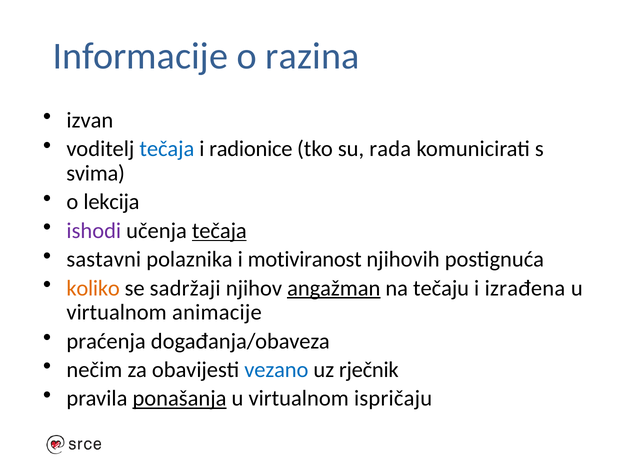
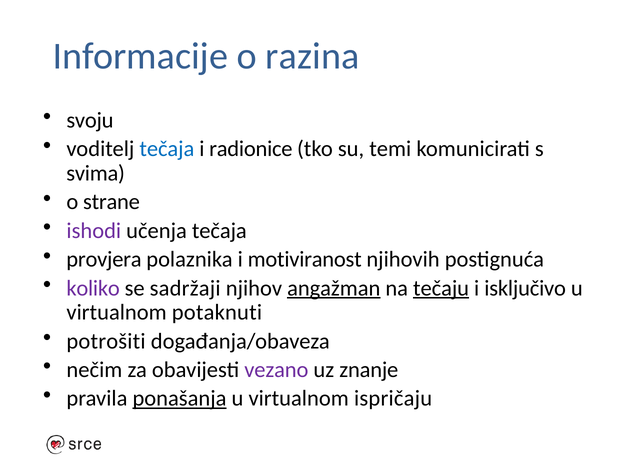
izvan: izvan -> svoju
rada: rada -> temi
lekcija: lekcija -> strane
tečaja at (219, 231) underline: present -> none
sastavni: sastavni -> provjera
koliko colour: orange -> purple
tečaju underline: none -> present
izrađena: izrađena -> isključivo
animacije: animacije -> potaknuti
praćenja: praćenja -> potrošiti
vezano colour: blue -> purple
rječnik: rječnik -> znanje
